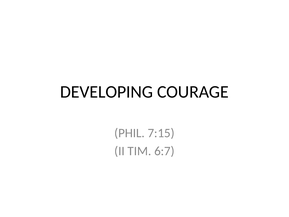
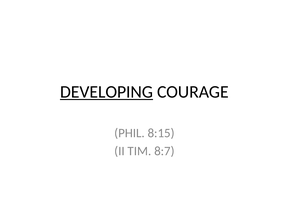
DEVELOPING underline: none -> present
7:15: 7:15 -> 8:15
6:7: 6:7 -> 8:7
